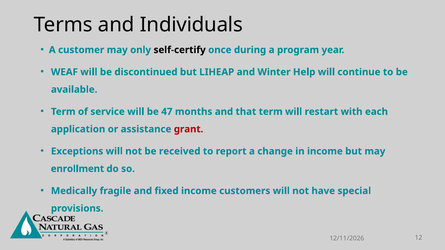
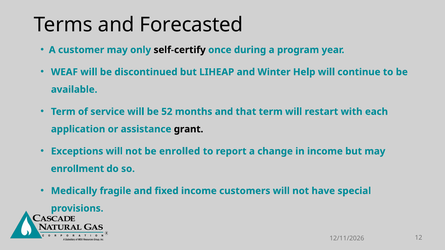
Individuals: Individuals -> Forecasted
47: 47 -> 52
grant colour: red -> black
received: received -> enrolled
